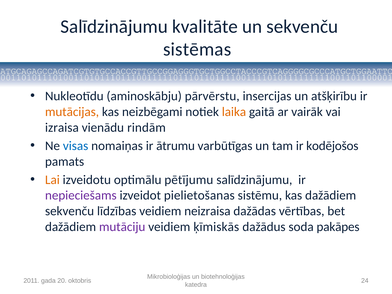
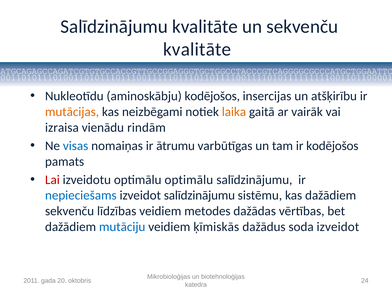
sistēmas at (197, 49): sistēmas -> kvalitāte
aminoskābju pārvērstu: pārvērstu -> kodējošos
Lai colour: orange -> red
optimālu pētījumu: pētījumu -> optimālu
nepieciešams colour: purple -> blue
izveidot pielietošanas: pielietošanas -> salīdzinājumu
neizraisa: neizraisa -> metodes
mutāciju colour: purple -> blue
soda pakāpes: pakāpes -> izveidot
